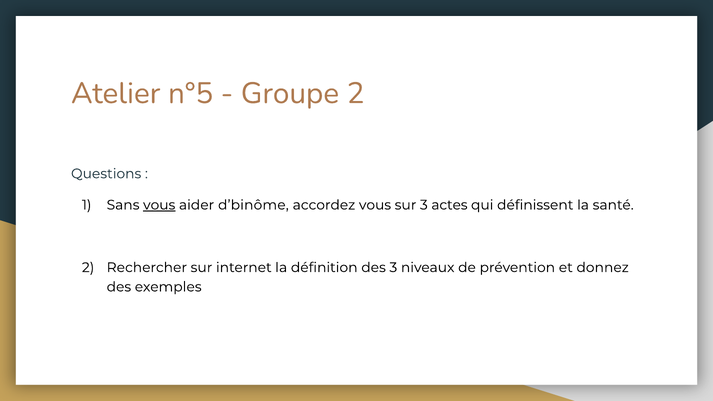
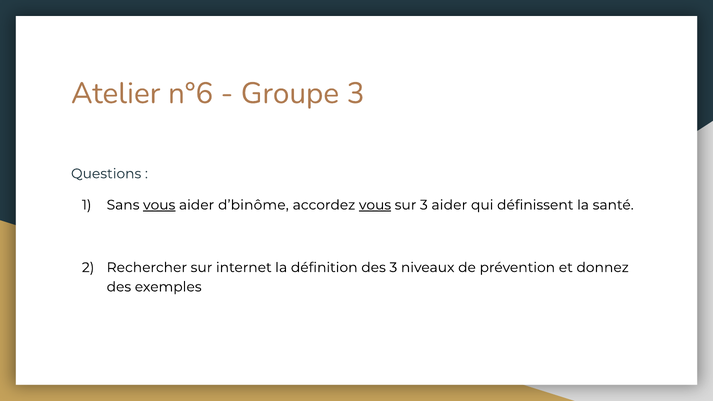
n°5: n°5 -> n°6
Groupe 2: 2 -> 3
vous at (375, 205) underline: none -> present
3 actes: actes -> aider
